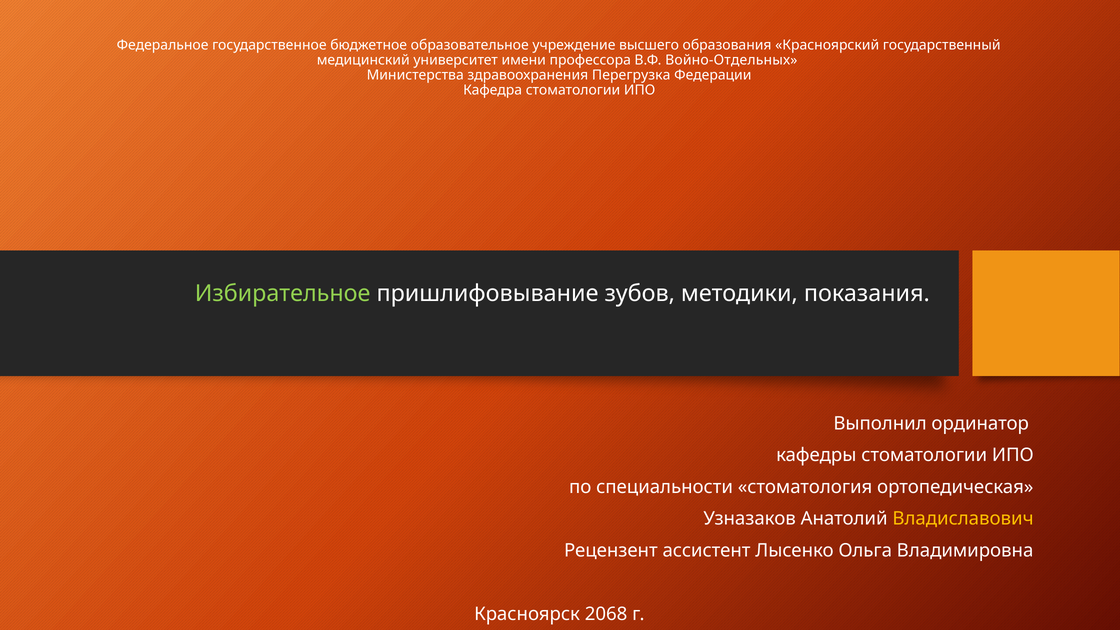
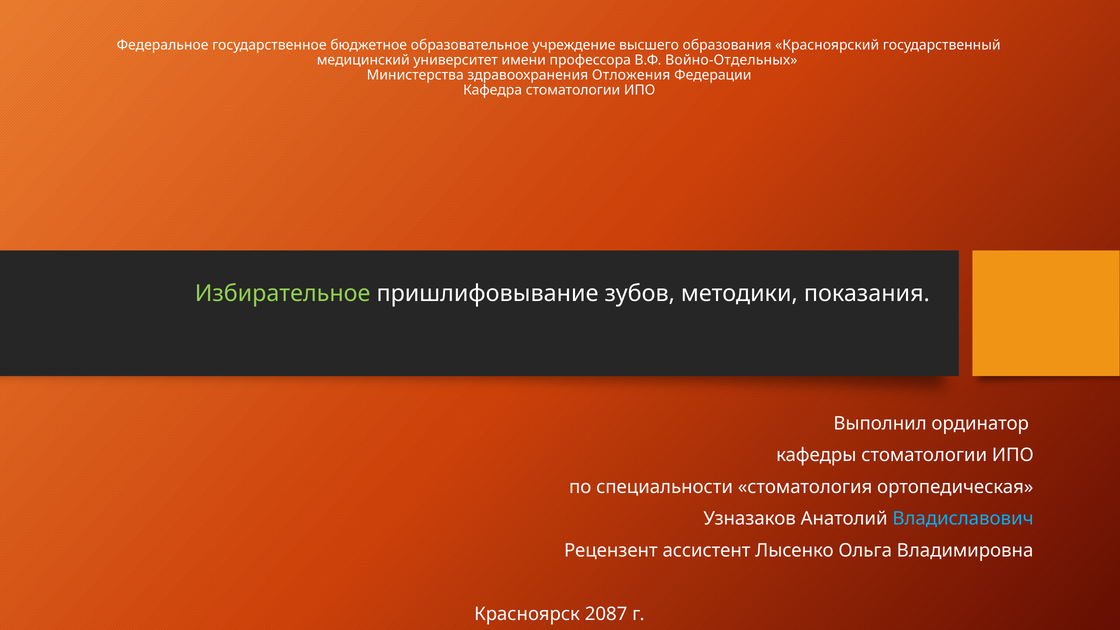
Перегрузка: Перегрузка -> Отложения
Владиславович colour: yellow -> light blue
2068: 2068 -> 2087
